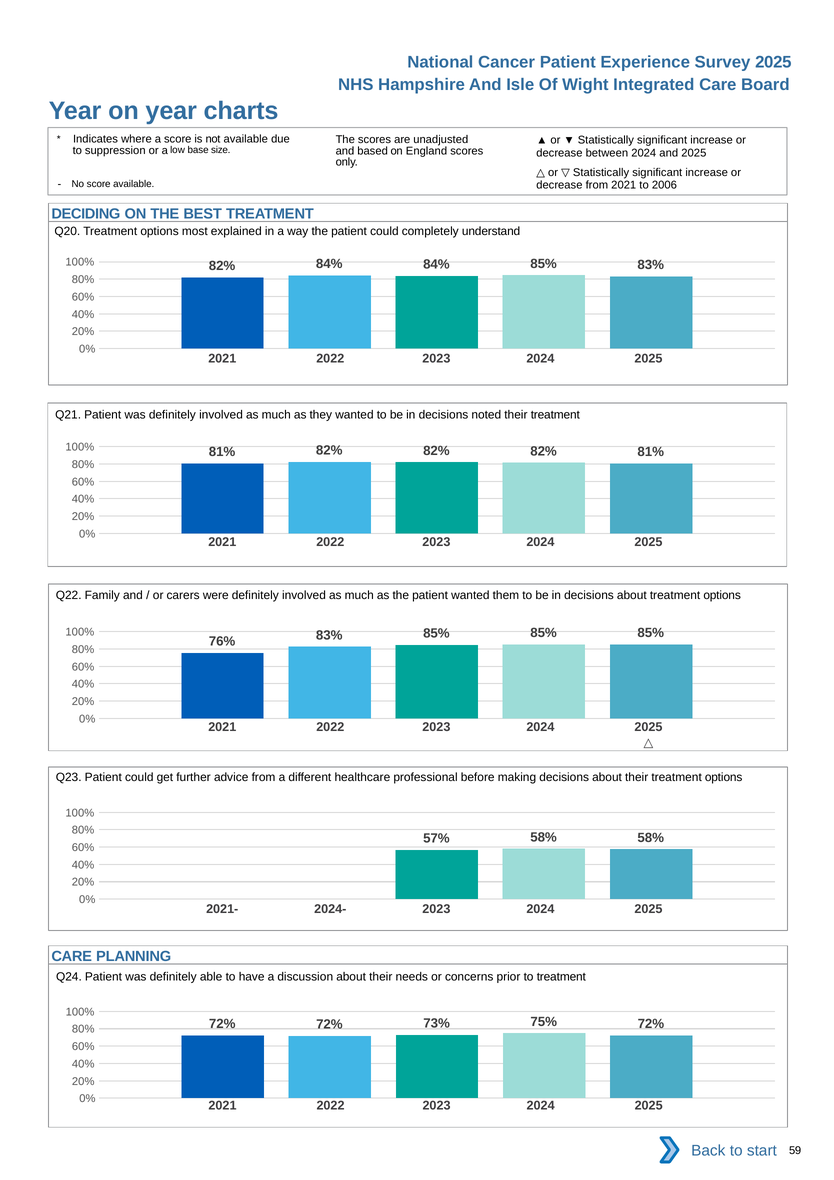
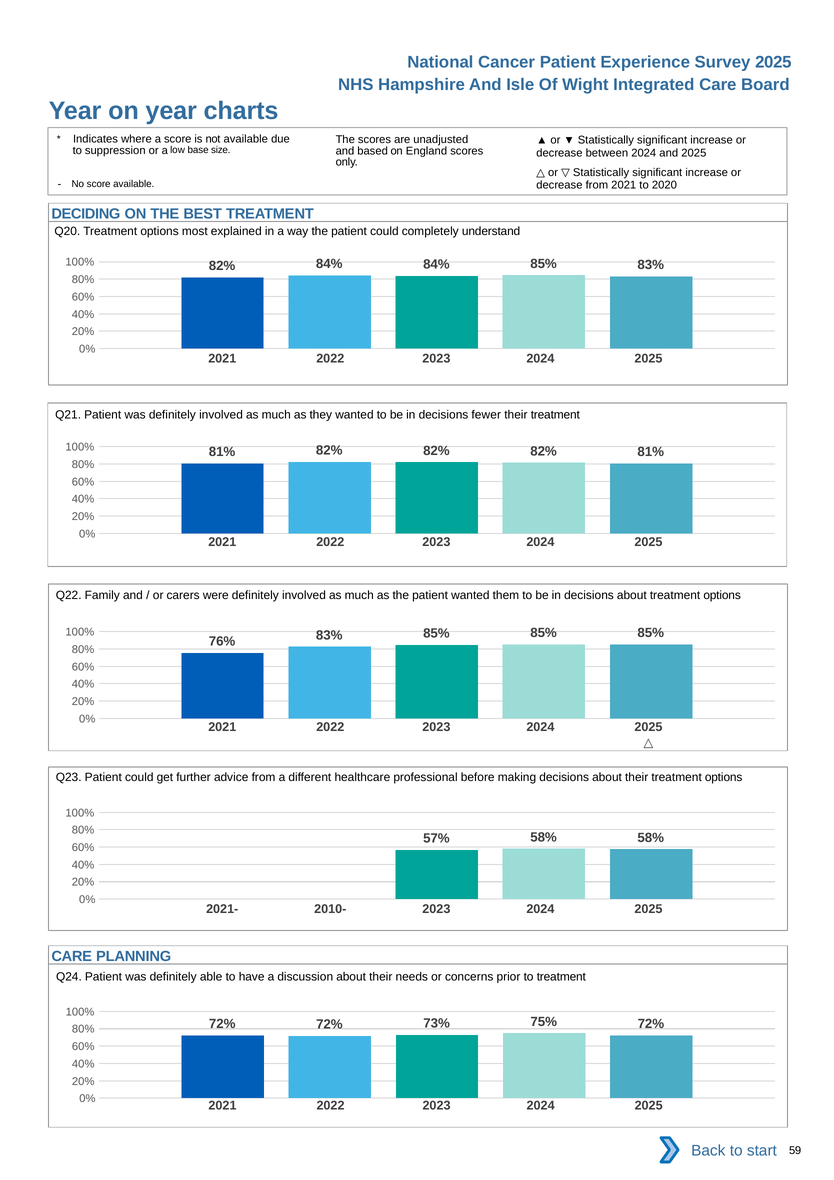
2006: 2006 -> 2020
noted: noted -> fewer
2024-: 2024- -> 2010-
